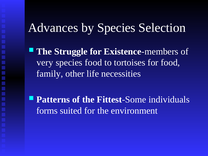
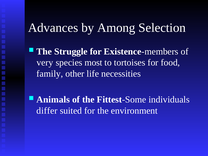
by Species: Species -> Among
species food: food -> most
Patterns: Patterns -> Animals
forms: forms -> differ
